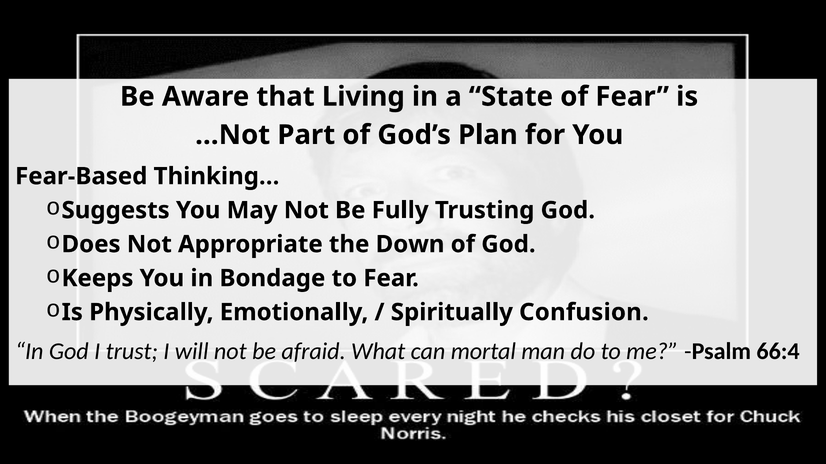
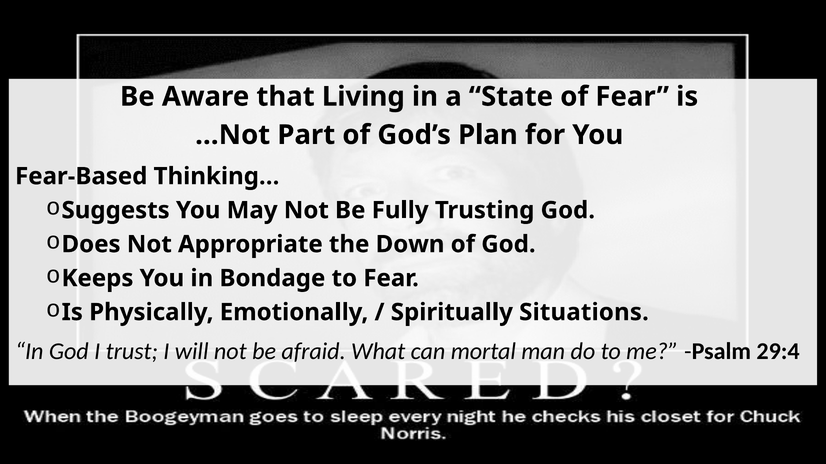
Confusion: Confusion -> Situations
66:4: 66:4 -> 29:4
